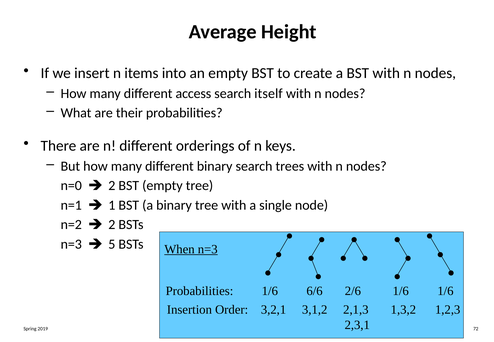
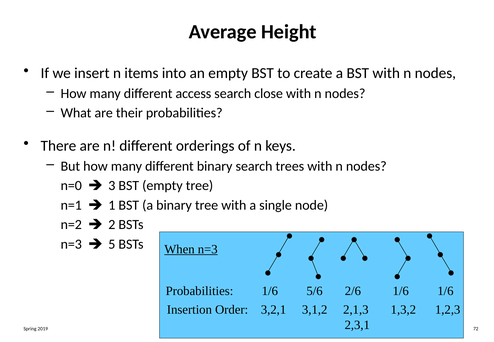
itself: itself -> close
2 at (112, 186): 2 -> 3
6/6: 6/6 -> 5/6
